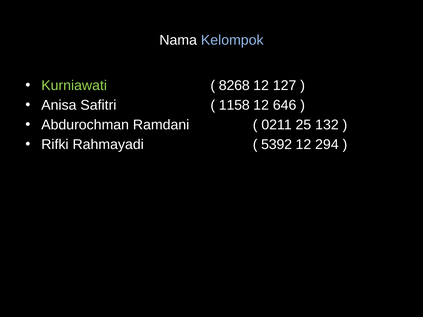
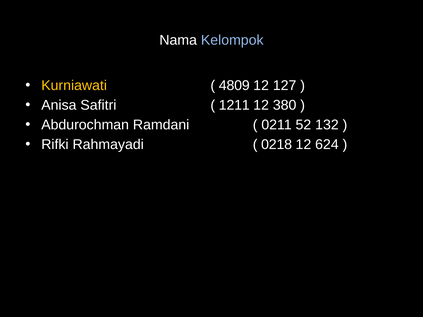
Kurniawati colour: light green -> yellow
8268: 8268 -> 4809
1158: 1158 -> 1211
646: 646 -> 380
25: 25 -> 52
5392: 5392 -> 0218
294: 294 -> 624
